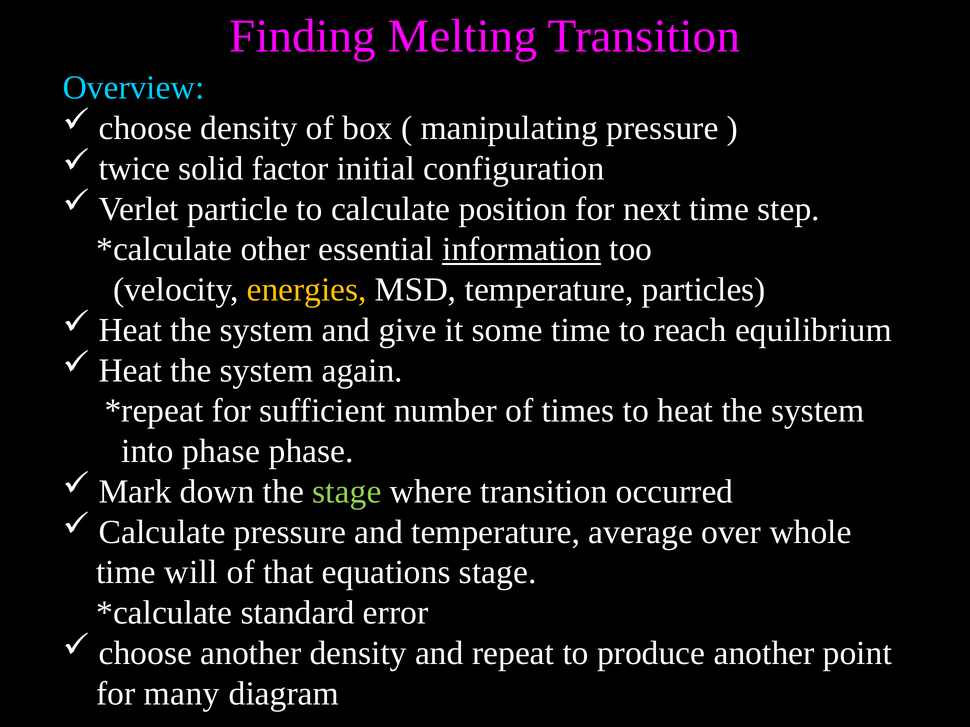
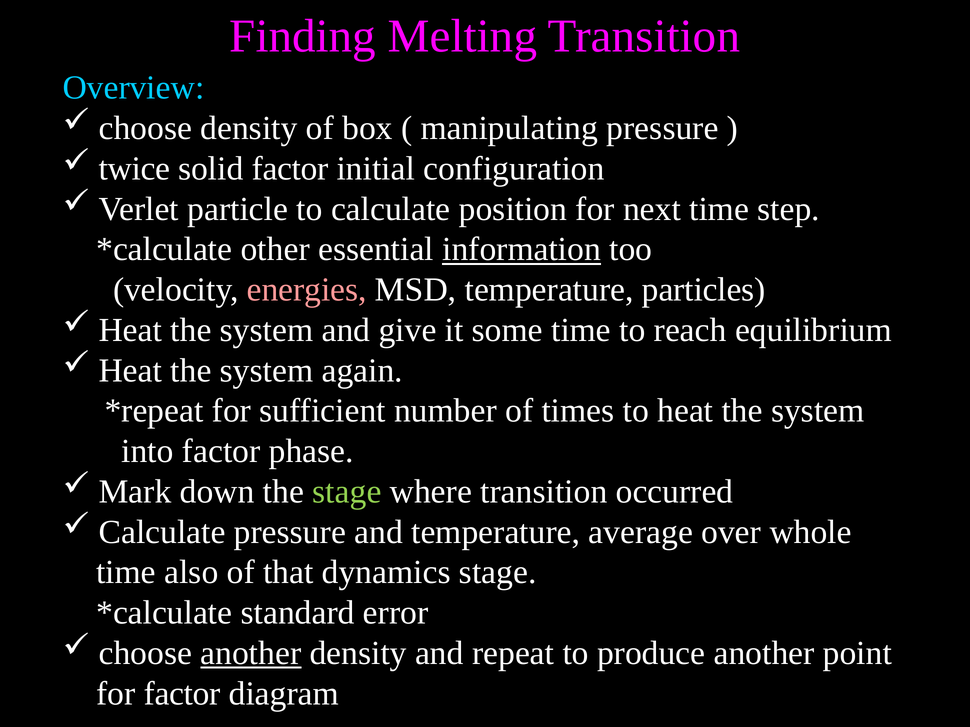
energies colour: yellow -> pink
into phase: phase -> factor
will: will -> also
equations: equations -> dynamics
another at (251, 654) underline: none -> present
for many: many -> factor
